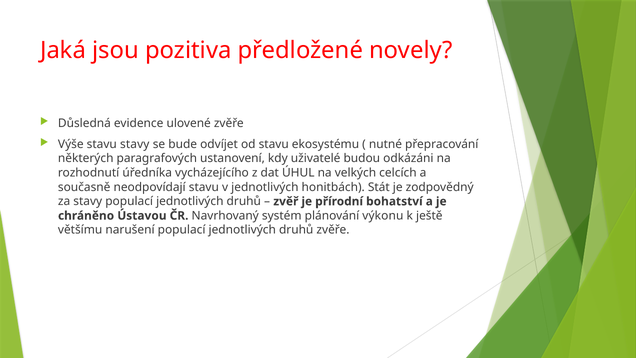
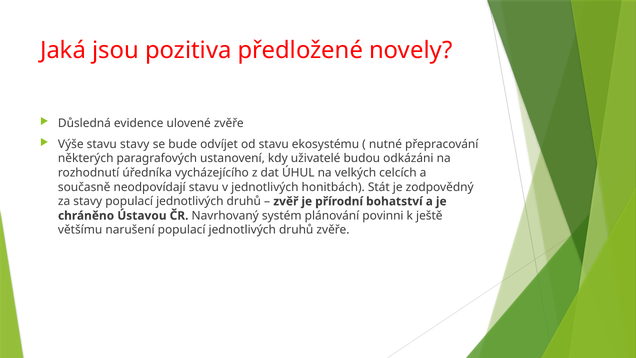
výkonu: výkonu -> povinni
